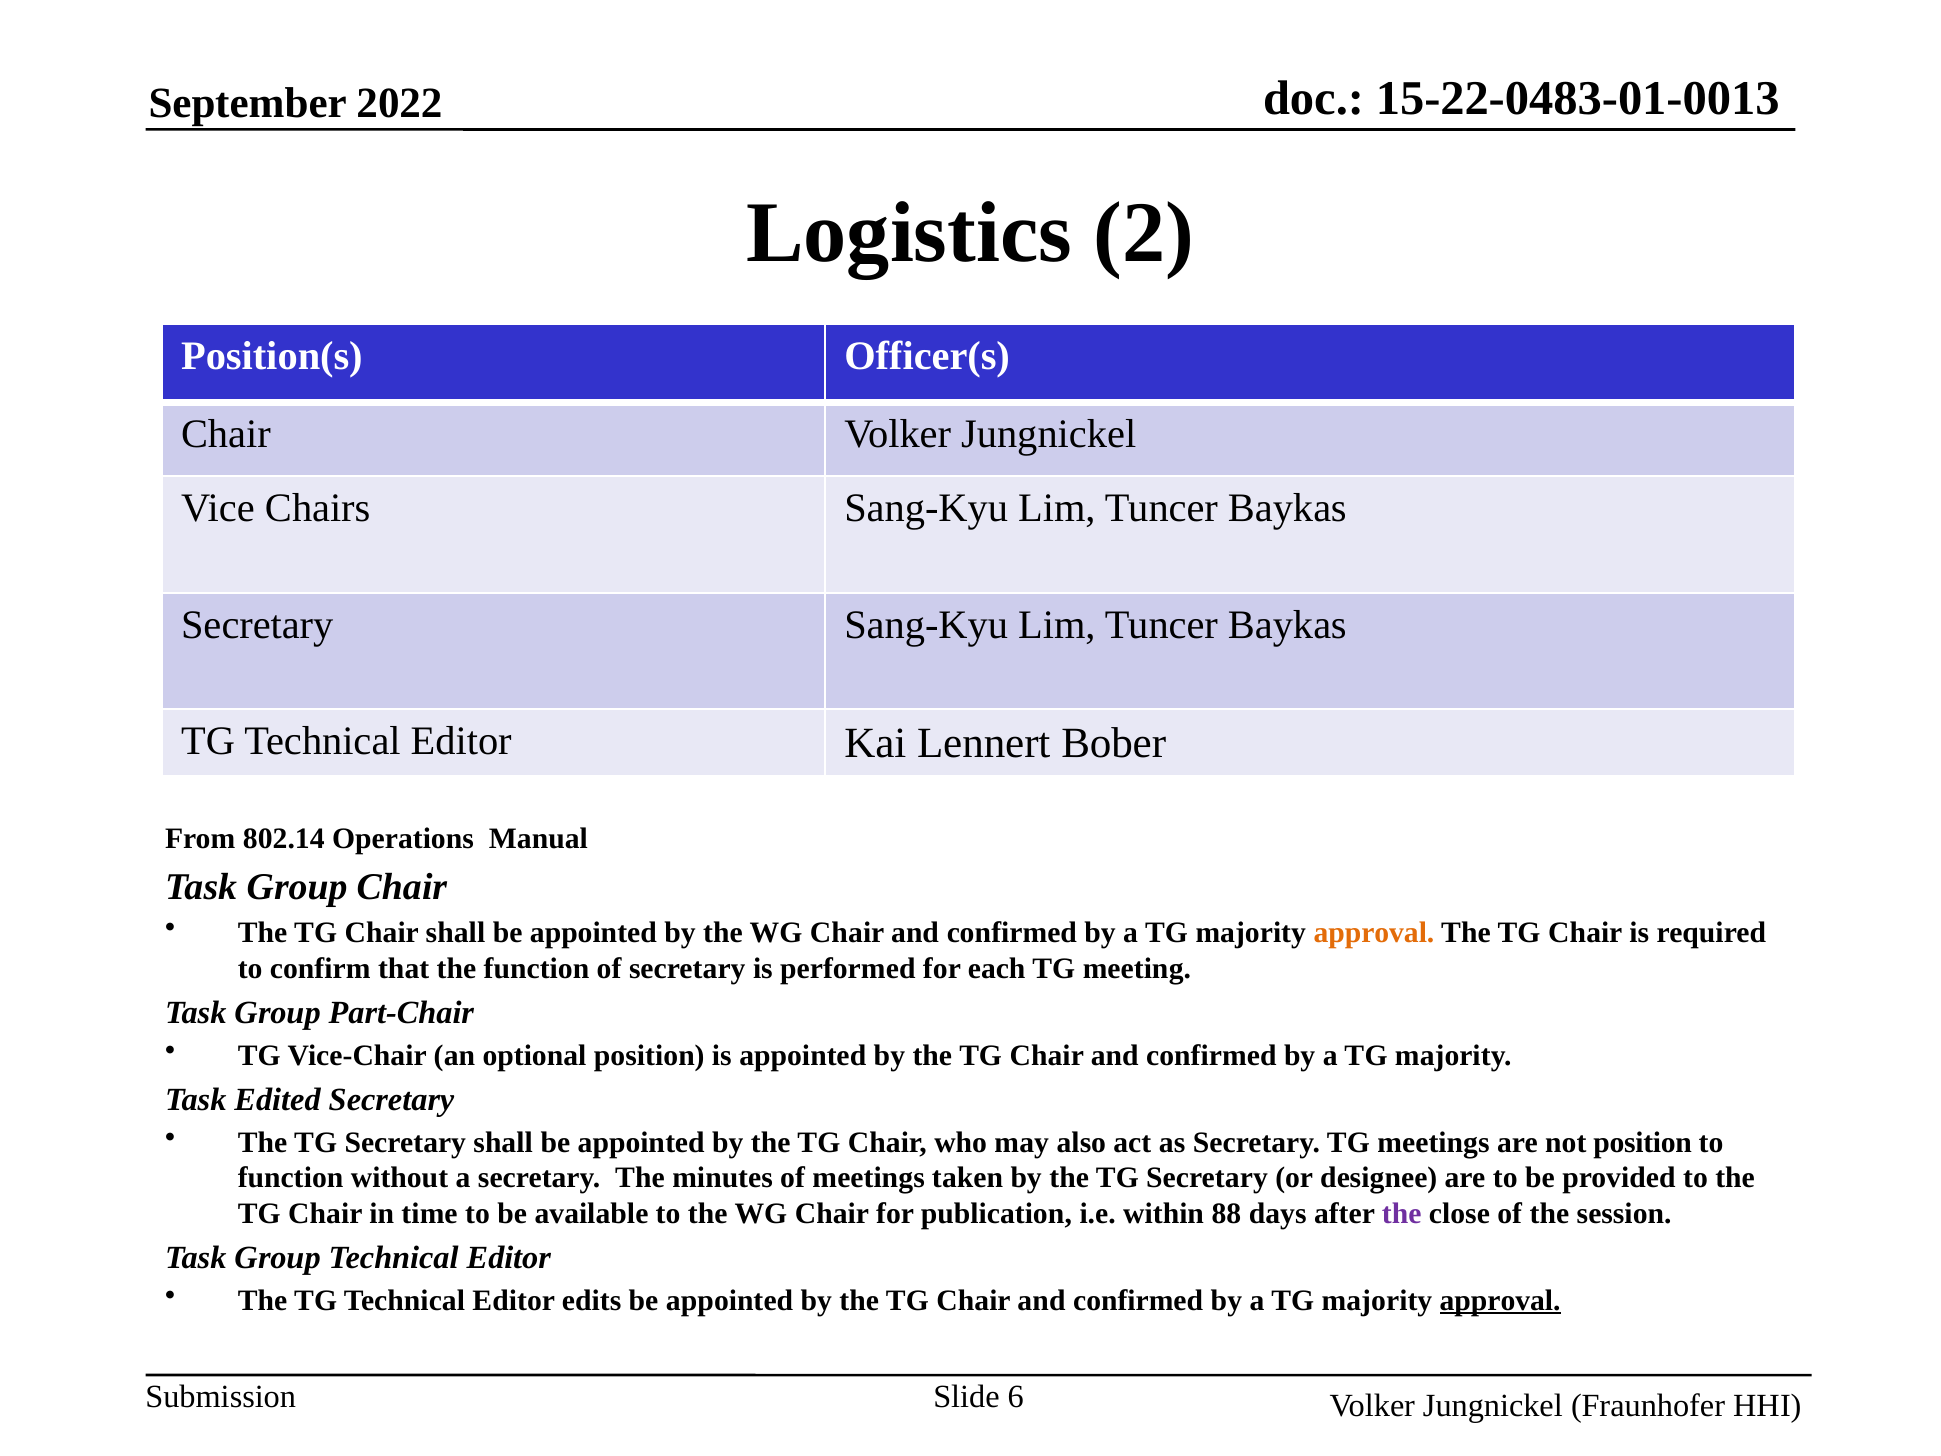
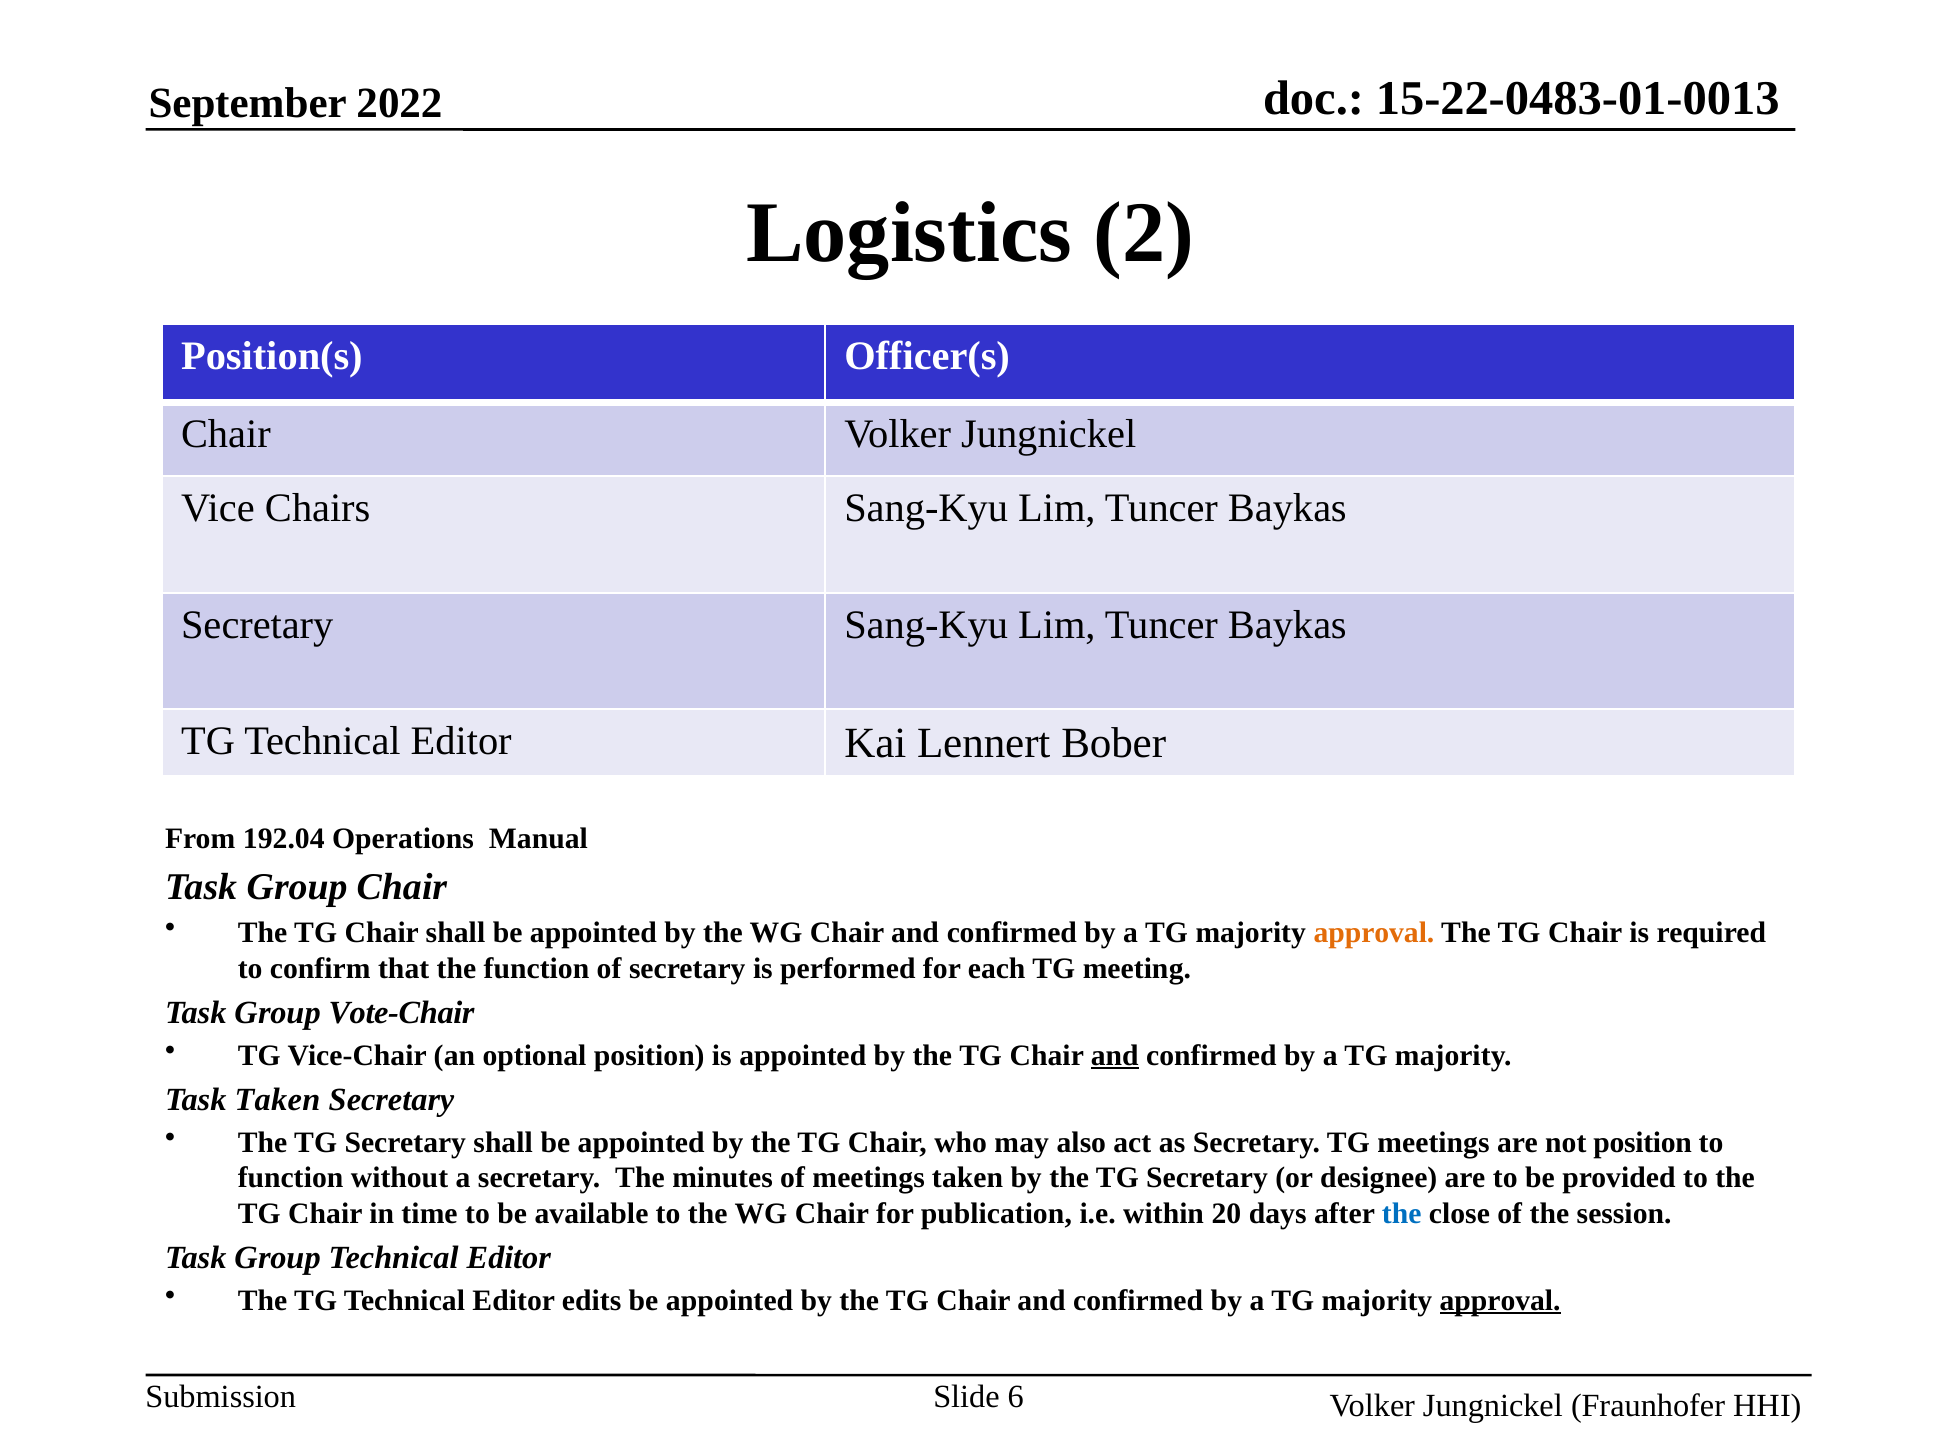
802.14: 802.14 -> 192.04
Part-Chair: Part-Chair -> Vote-Chair
and at (1115, 1055) underline: none -> present
Task Edited: Edited -> Taken
88: 88 -> 20
the at (1402, 1213) colour: purple -> blue
